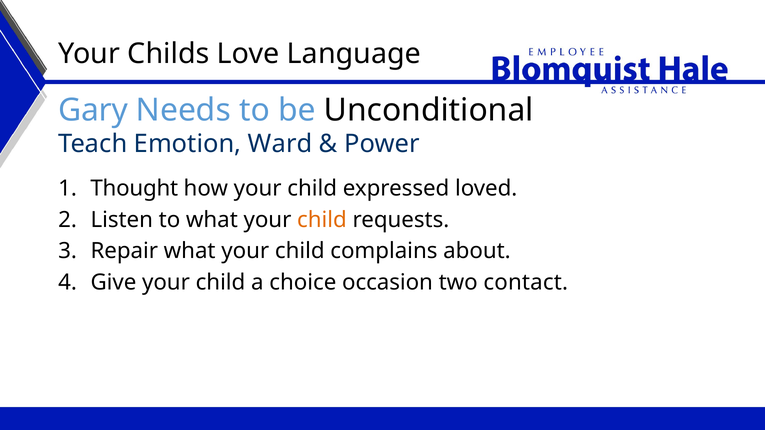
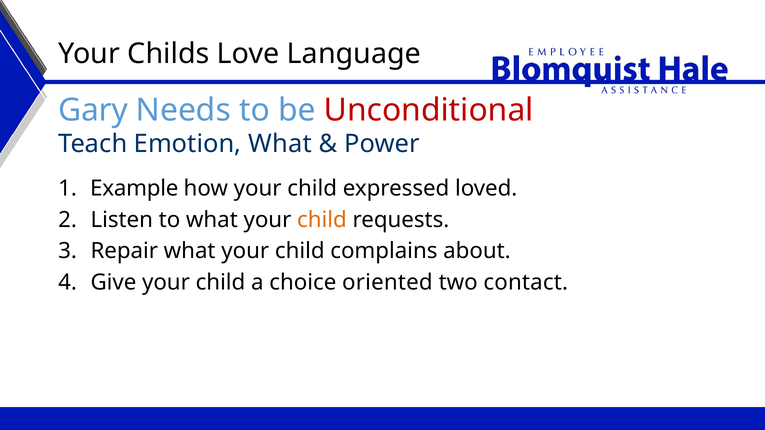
Unconditional colour: black -> red
Emotion Ward: Ward -> What
Thought: Thought -> Example
occasion: occasion -> oriented
